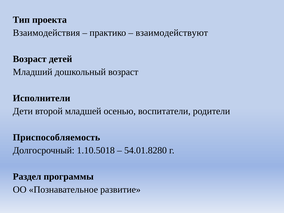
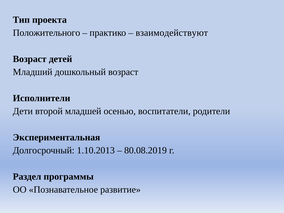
Взаимодействия: Взаимодействия -> Положительного
Приспособляемость: Приспособляемость -> Экспериментальная
1.10.5018: 1.10.5018 -> 1.10.2013
54.01.8280: 54.01.8280 -> 80.08.2019
